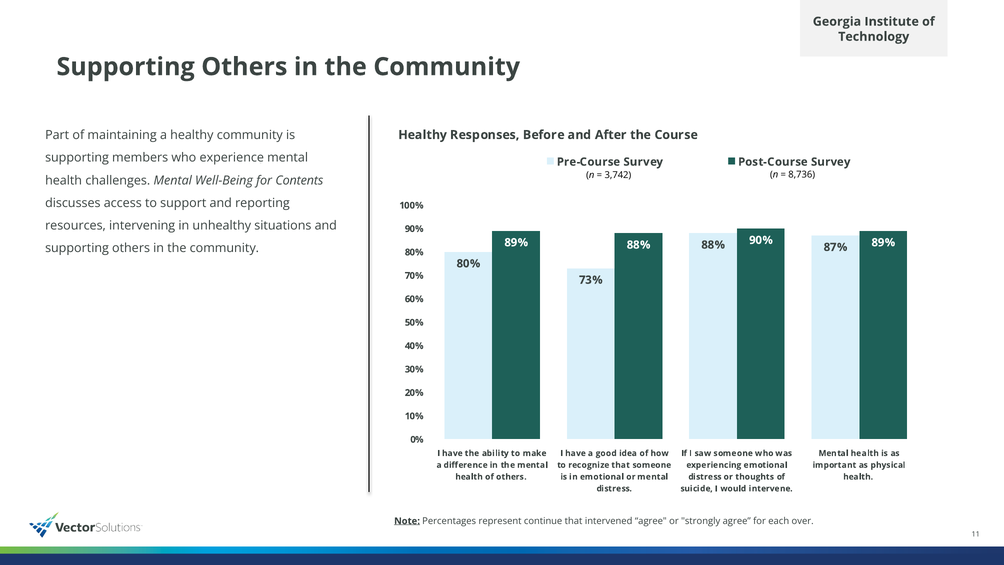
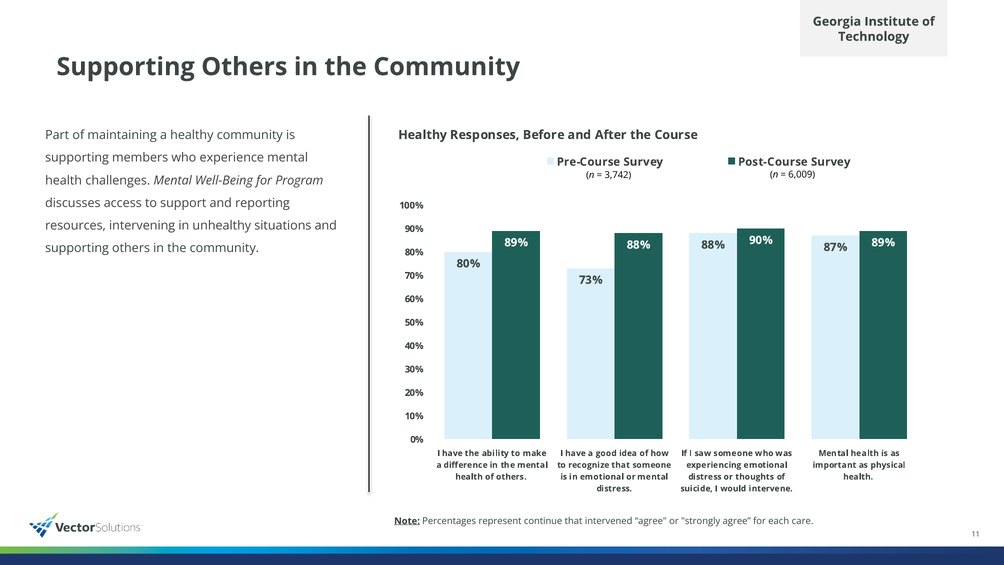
8,736: 8,736 -> 6,009
Contents: Contents -> Program
over: over -> care
